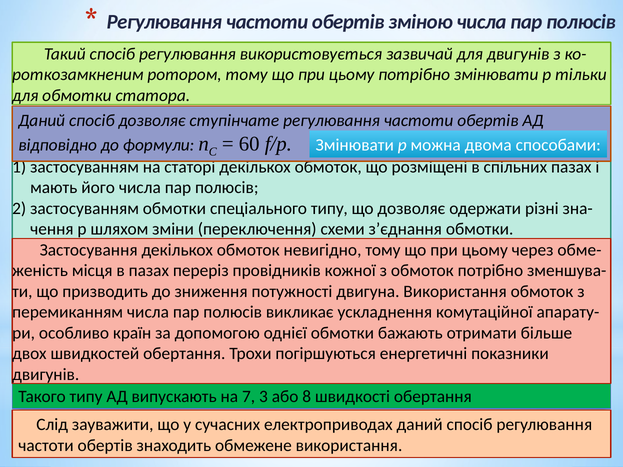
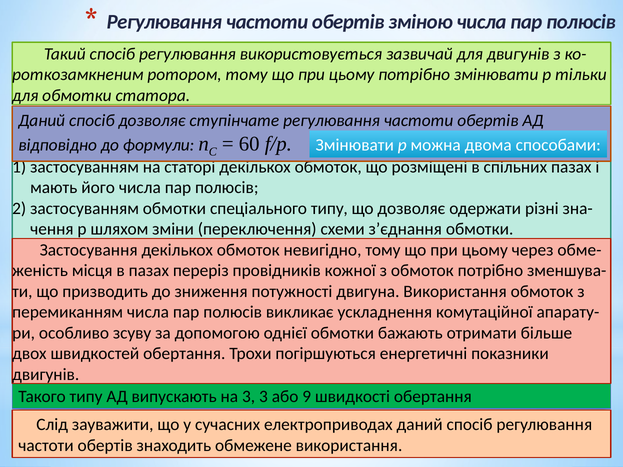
країн: країн -> зсуву
на 7: 7 -> 3
8: 8 -> 9
